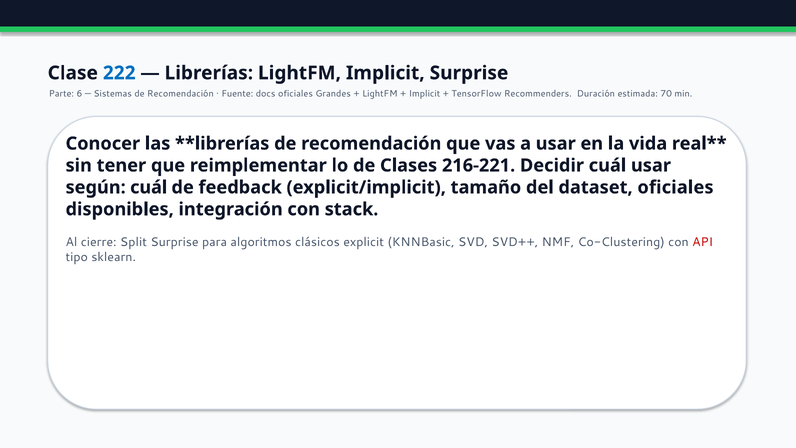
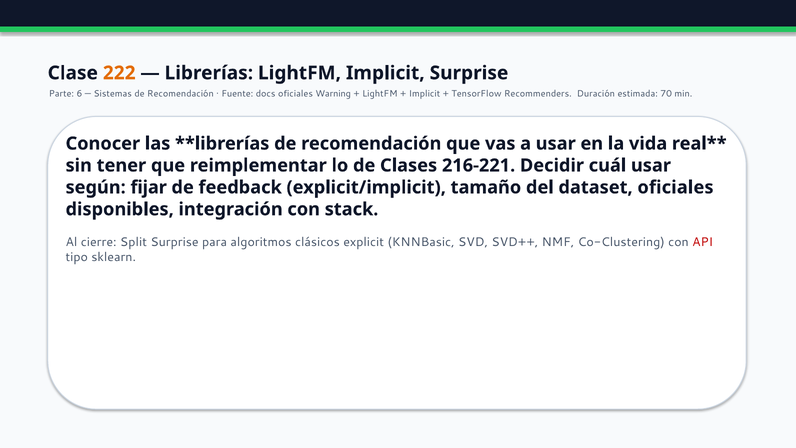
222 colour: blue -> orange
Grandes: Grandes -> Warning
según cuál: cuál -> fijar
